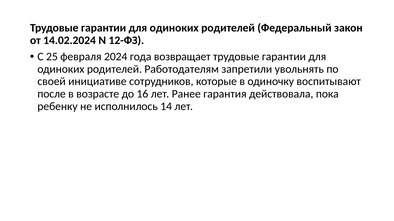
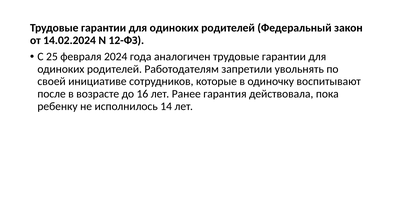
возвращает: возвращает -> аналогичен
